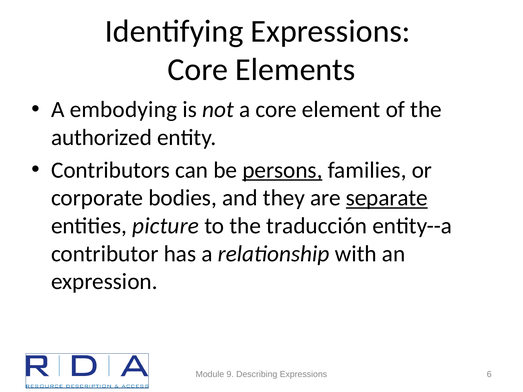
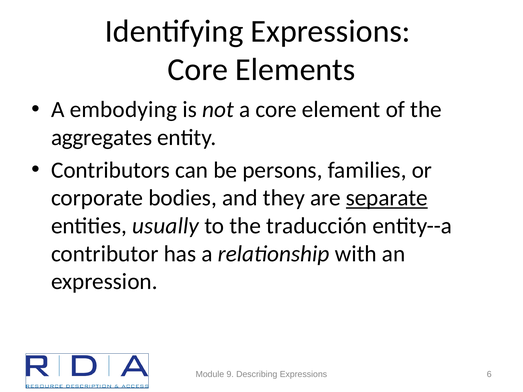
authorized: authorized -> aggregates
persons underline: present -> none
picture: picture -> usually
